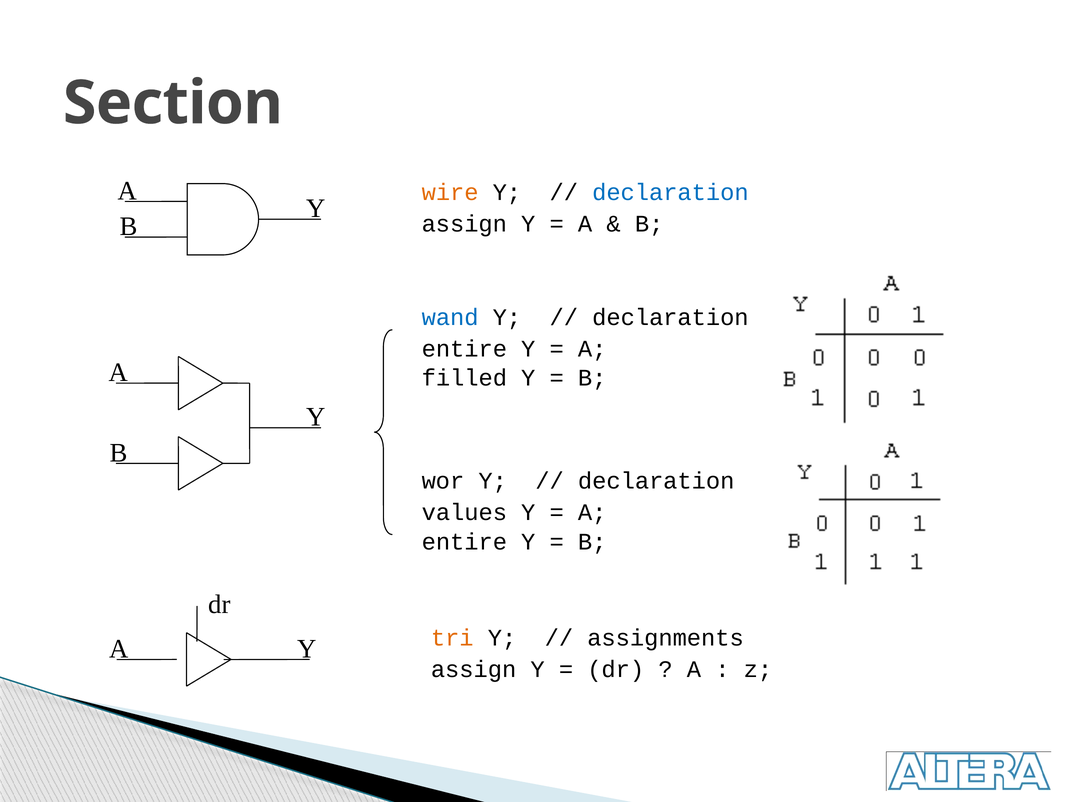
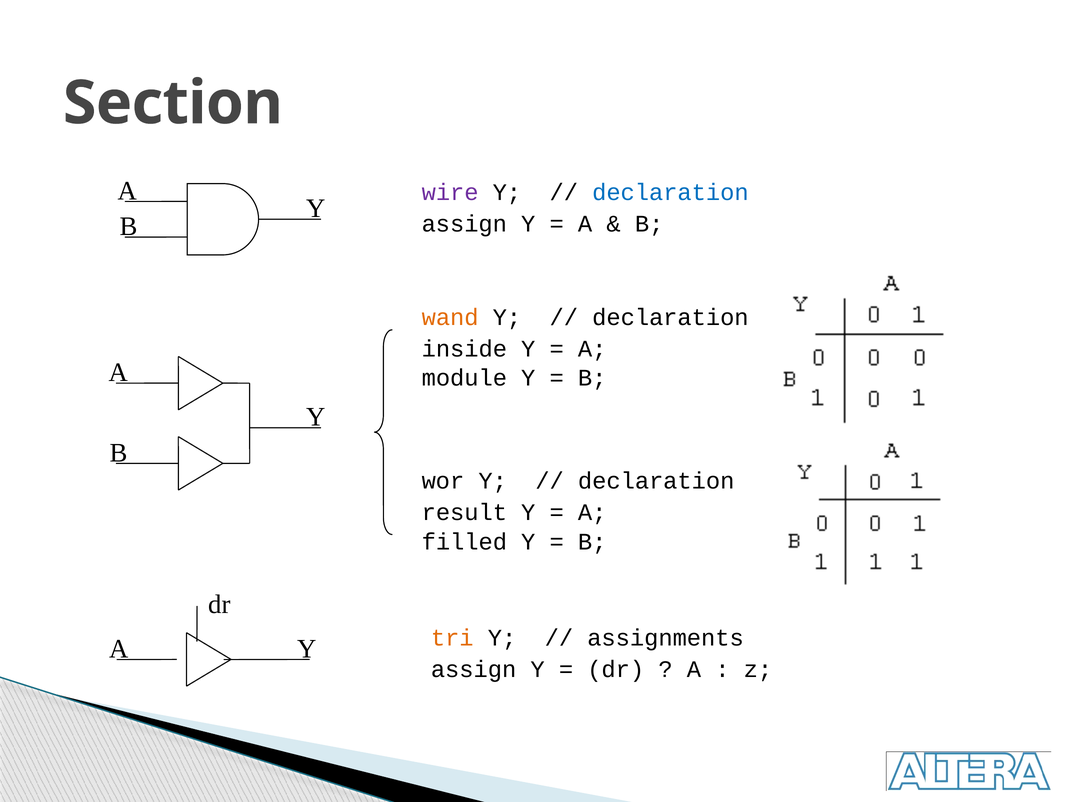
wire colour: orange -> purple
wand colour: blue -> orange
entire at (464, 349): entire -> inside
filled: filled -> module
values: values -> result
entire at (464, 542): entire -> filled
